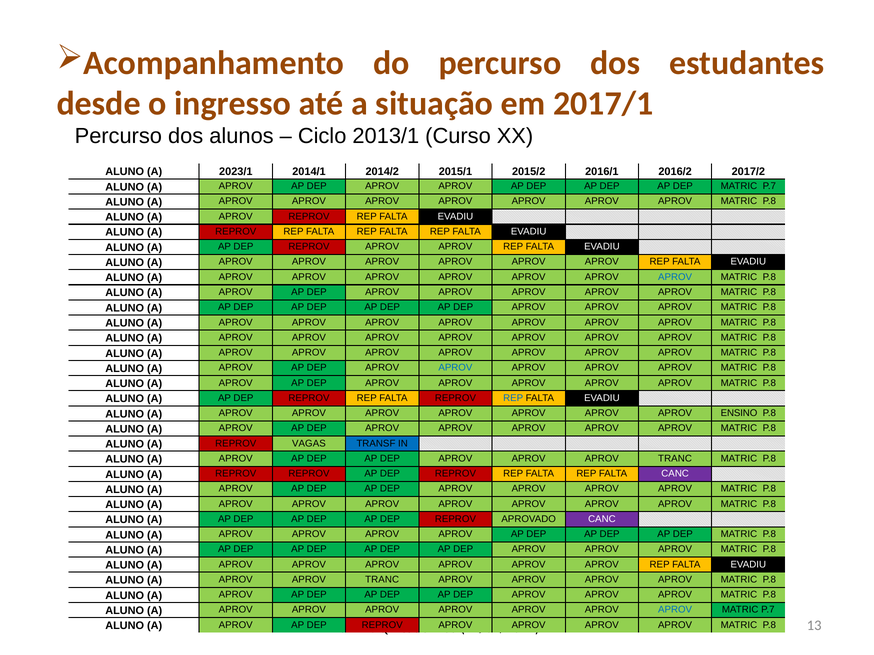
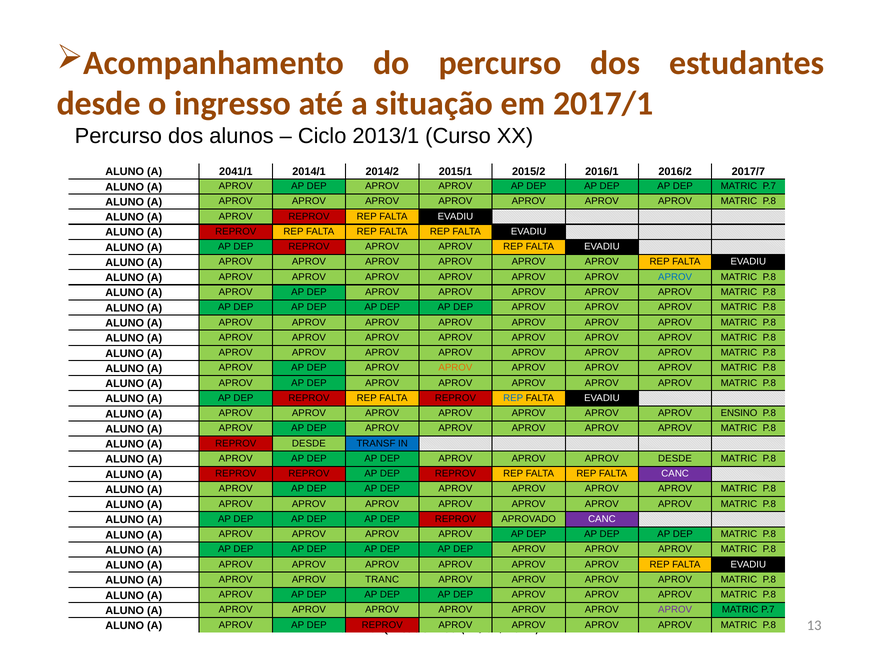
2023/1: 2023/1 -> 2041/1
2017/2: 2017/2 -> 2017/7
APROV at (455, 368) colour: blue -> orange
REPROV VAGAS: VAGAS -> DESDE
APROV APROV APROV TRANC: TRANC -> DESDE
APROV at (675, 610) colour: blue -> purple
